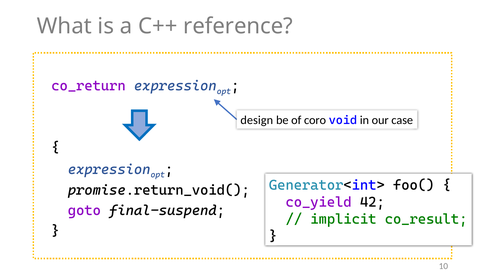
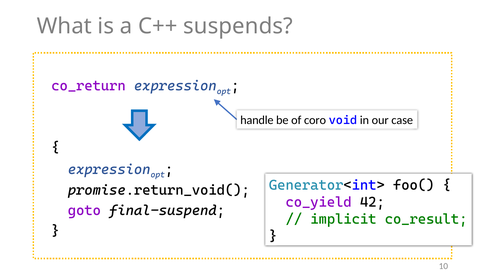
reference: reference -> suspends
design: design -> handle
